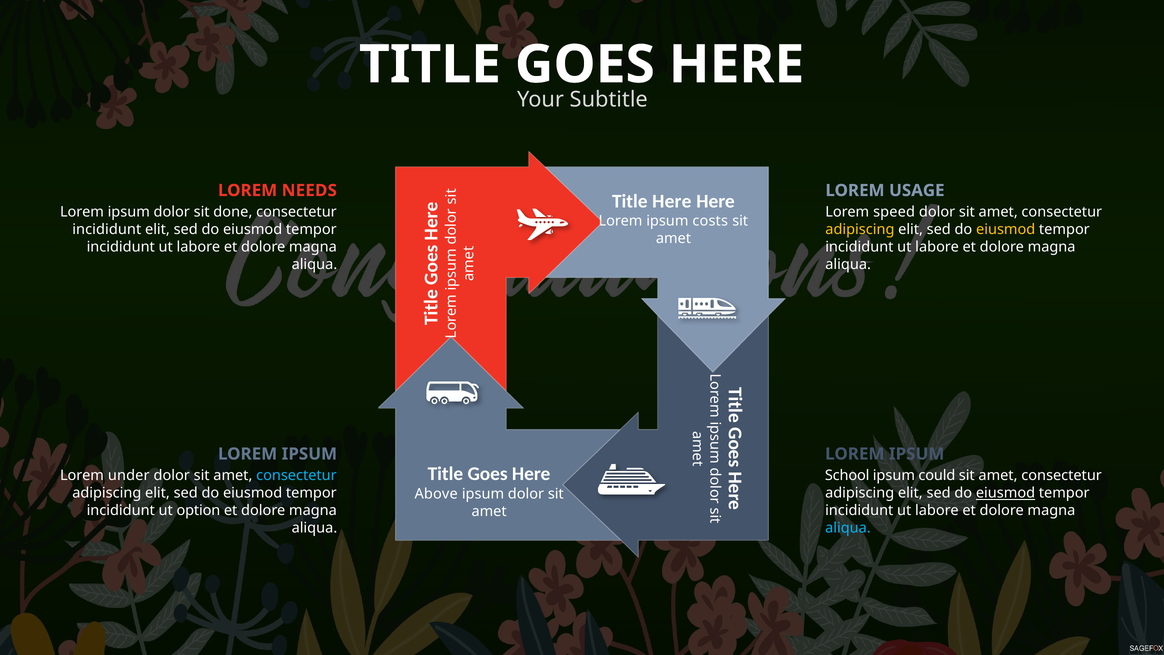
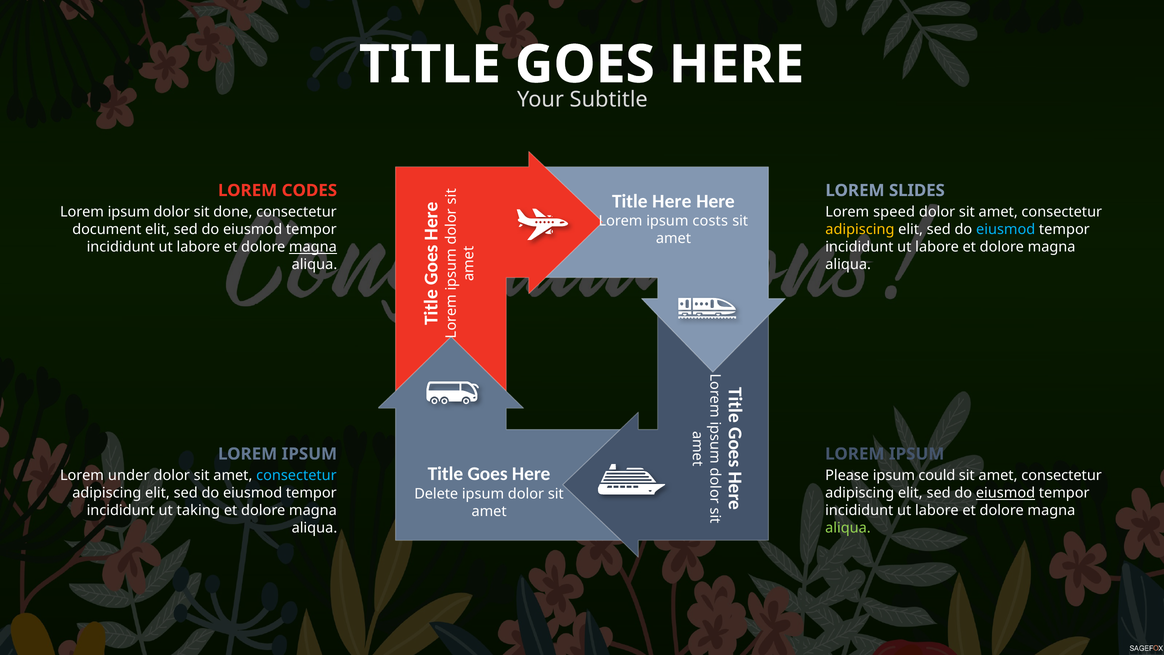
NEEDS: NEEDS -> CODES
USAGE: USAGE -> SLIDES
incididunt at (107, 230): incididunt -> document
eiusmod at (1006, 230) colour: yellow -> light blue
magna at (313, 247) underline: none -> present
School: School -> Please
Above: Above -> Delete
option: option -> taking
aliqua at (848, 528) colour: light blue -> light green
